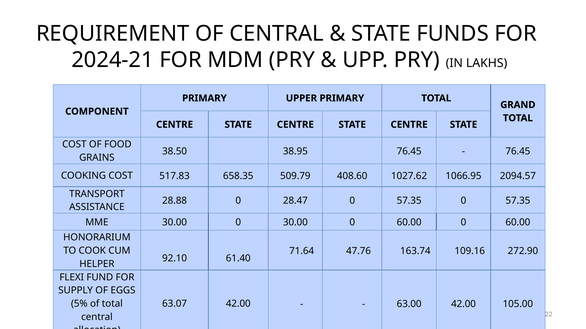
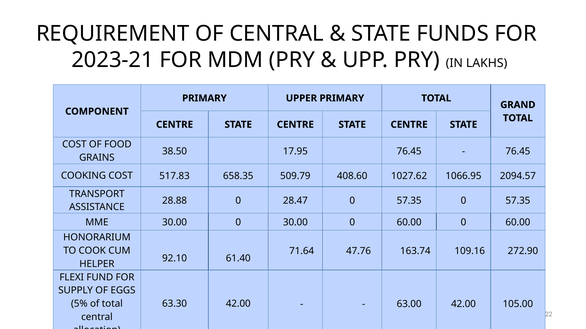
2024-21: 2024-21 -> 2023-21
38.95: 38.95 -> 17.95
63.07: 63.07 -> 63.30
